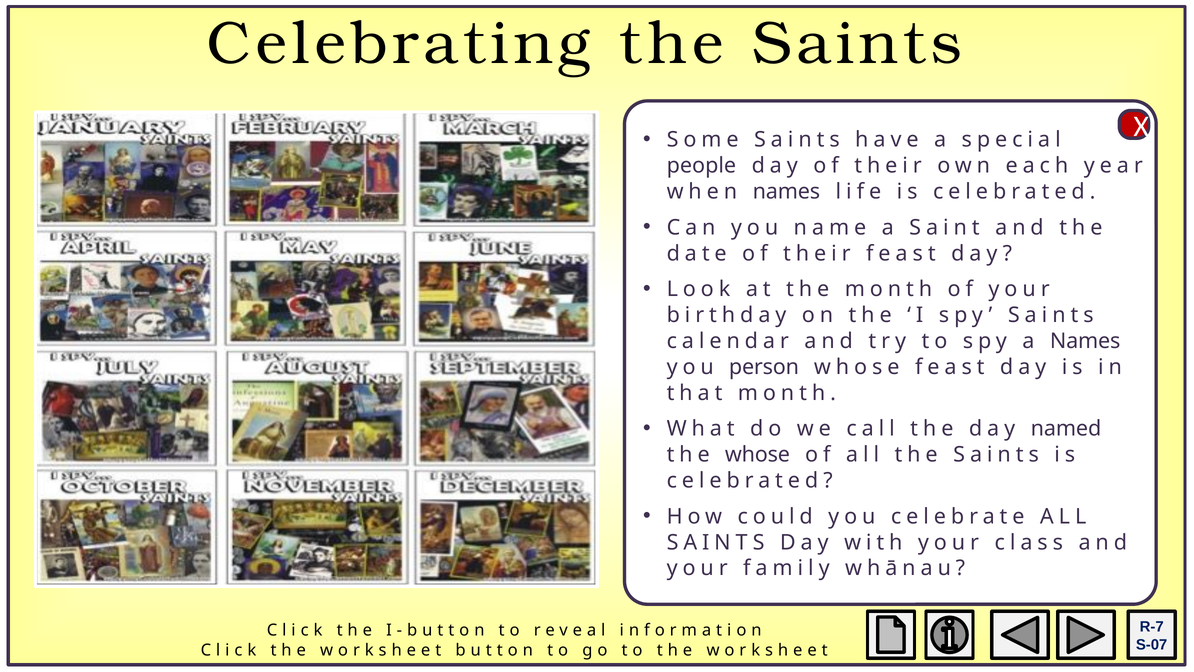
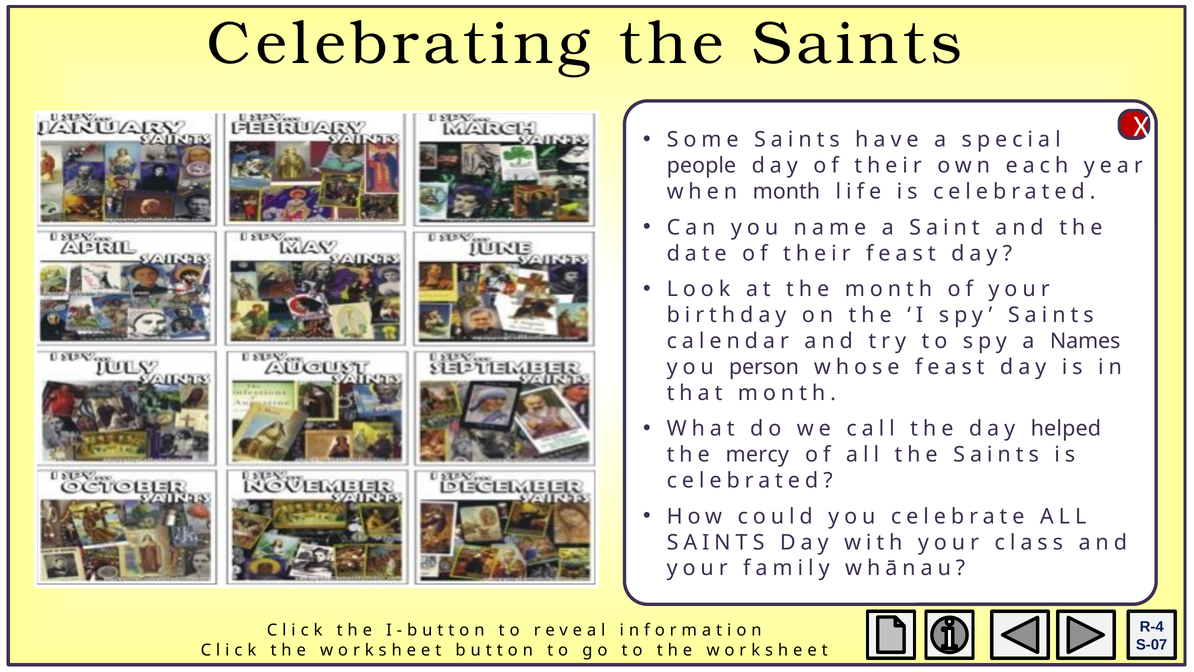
when names: names -> month
named: named -> helped
the whose: whose -> mercy
R-7: R-7 -> R-4
